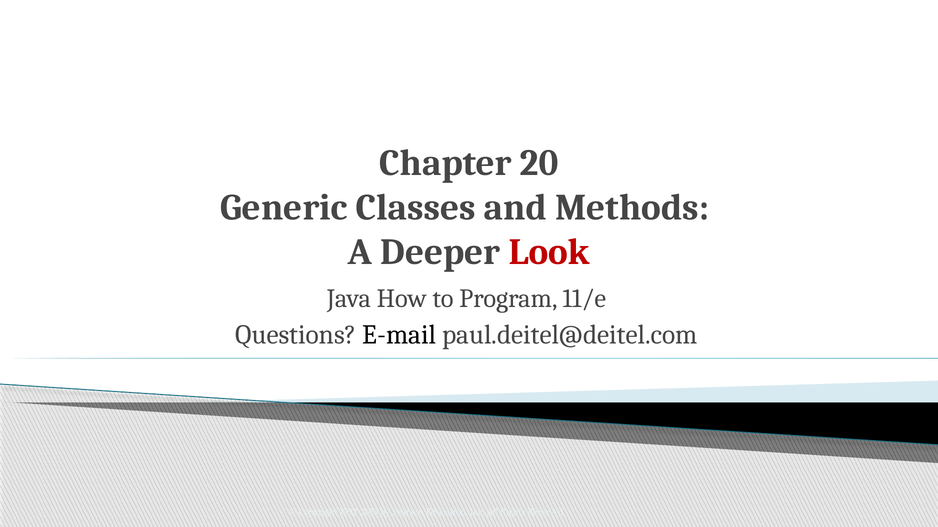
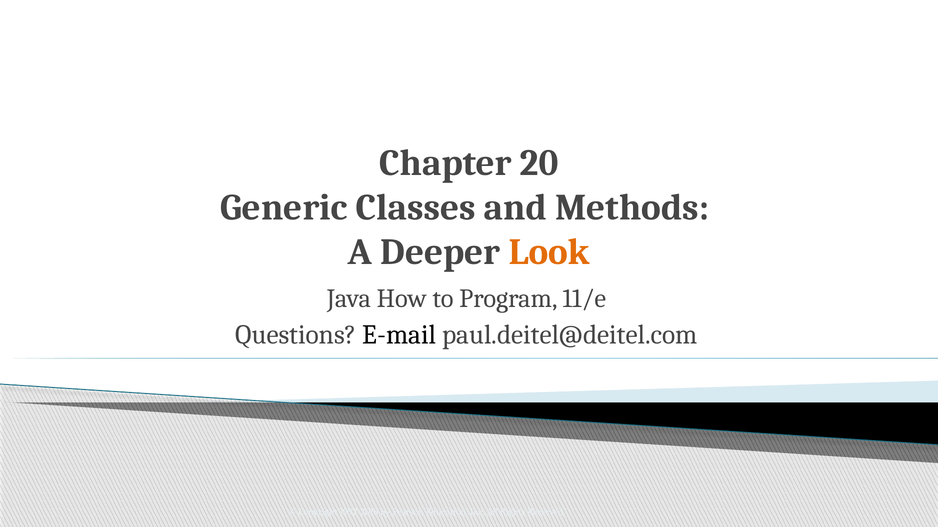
Look colour: red -> orange
